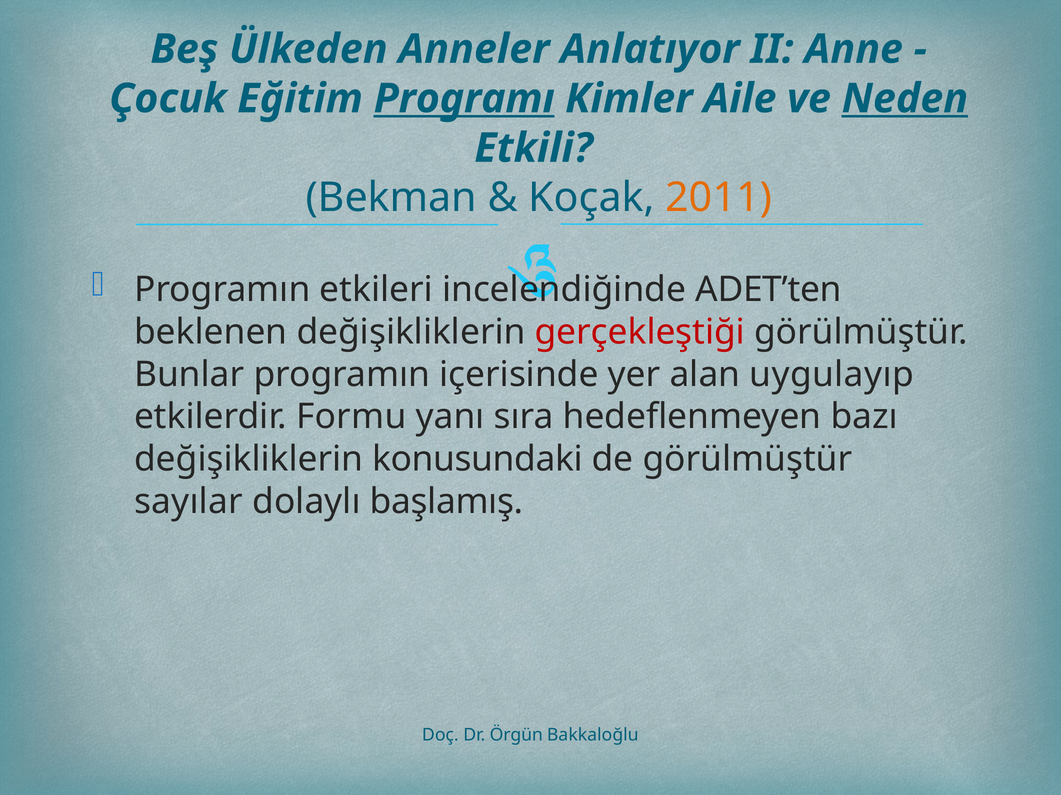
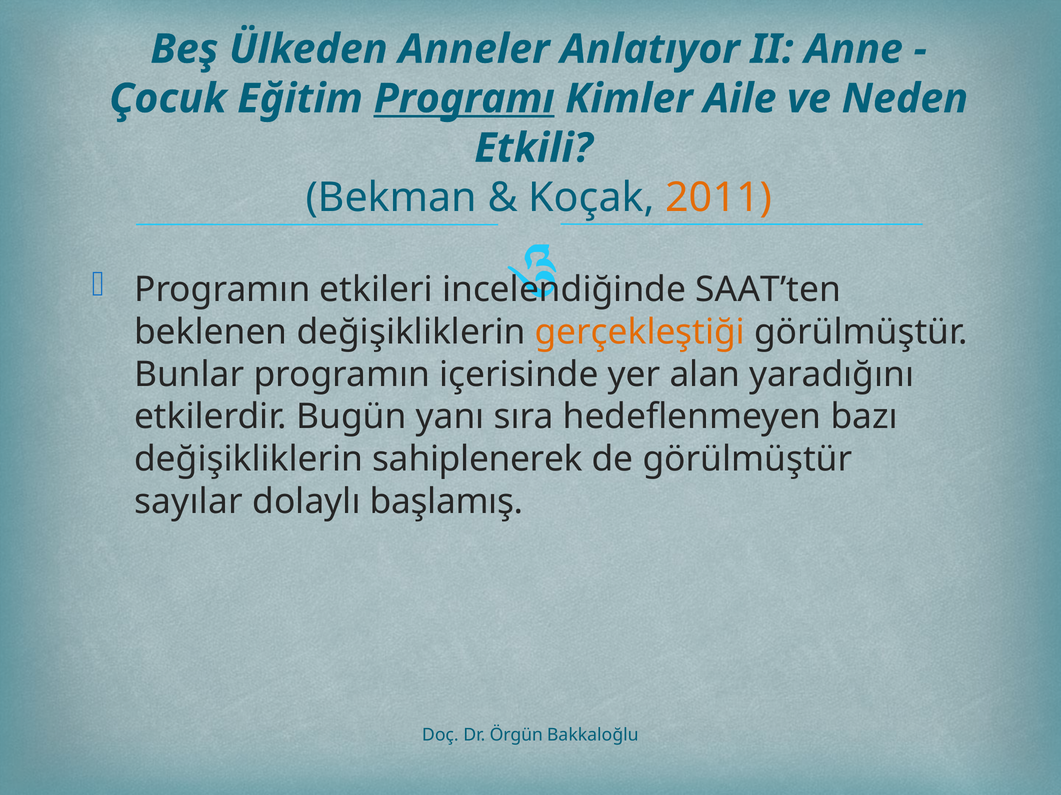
Neden underline: present -> none
ADET’ten: ADET’ten -> SAAT’ten
gerçekleştiği colour: red -> orange
uygulayıp: uygulayıp -> yaradığını
Formu: Formu -> Bugün
konusundaki: konusundaki -> sahiplenerek
